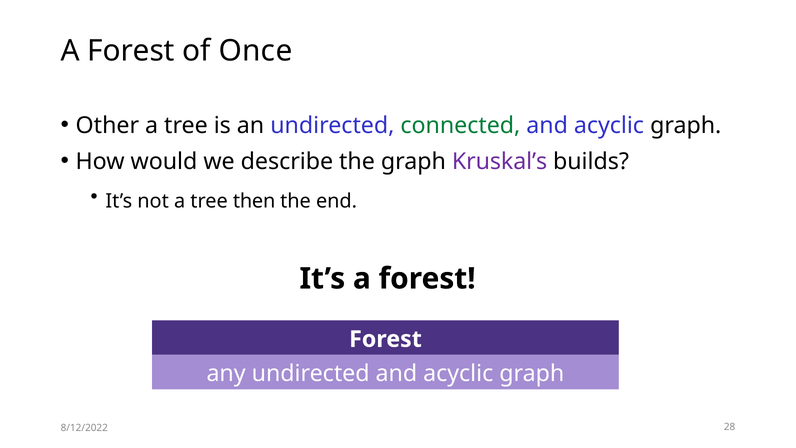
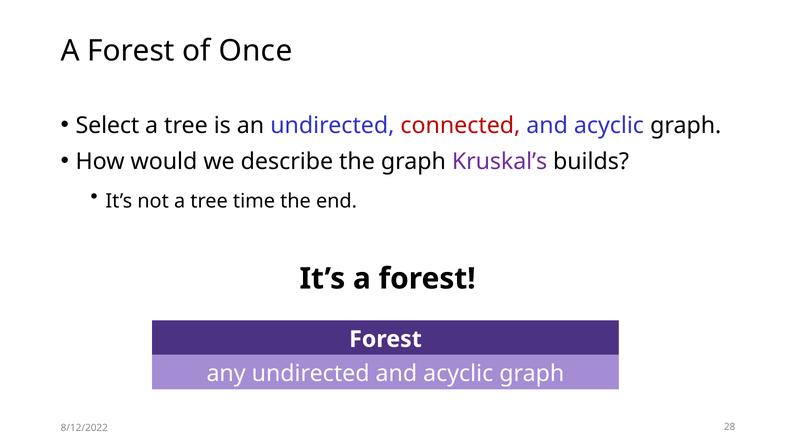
Other: Other -> Select
connected colour: green -> red
then: then -> time
